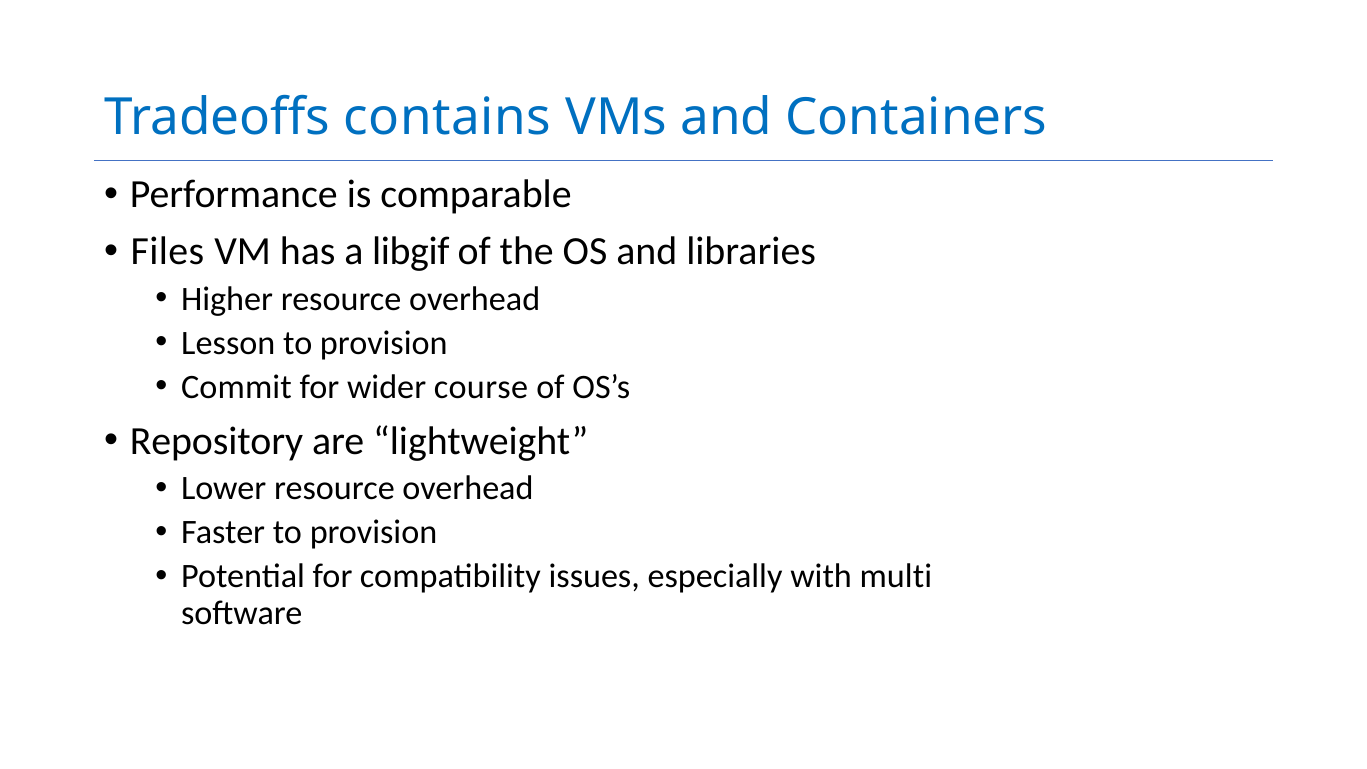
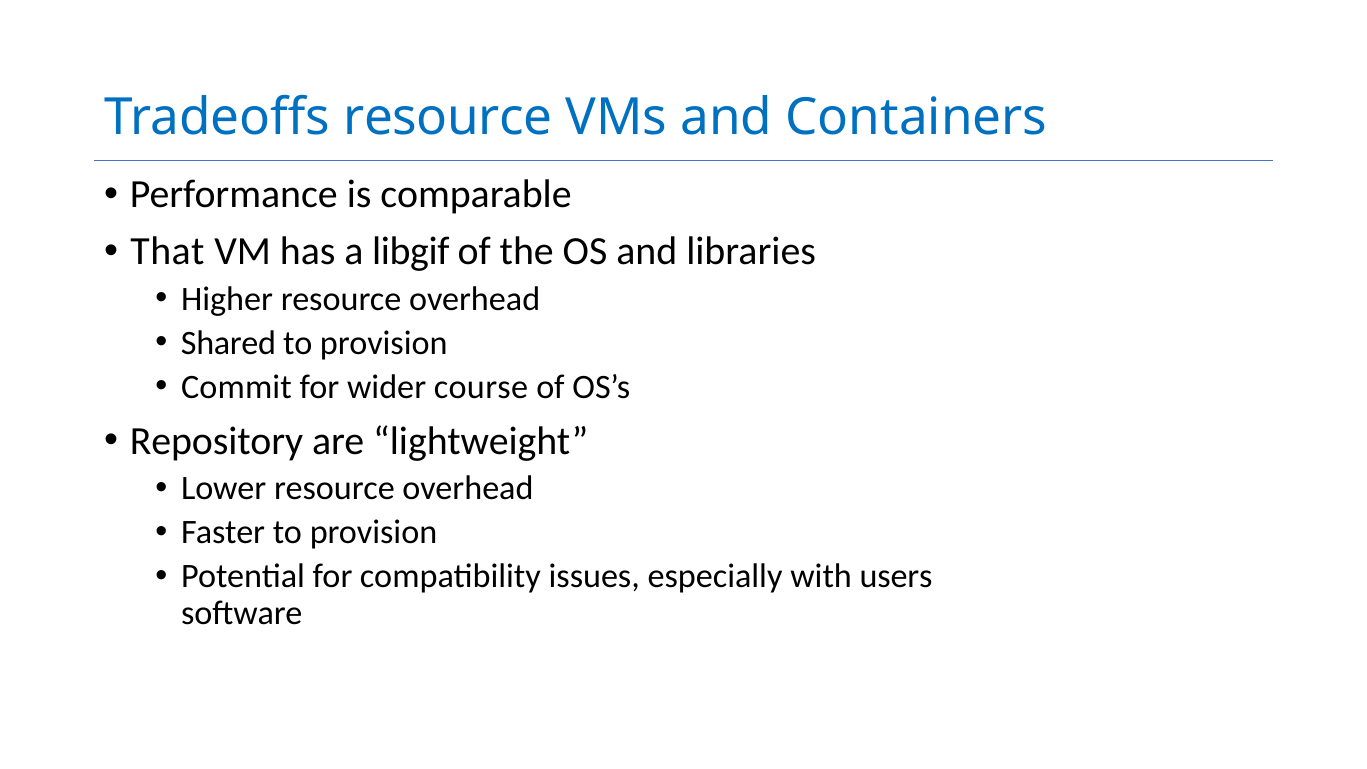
Tradeoffs contains: contains -> resource
Files: Files -> That
Lesson: Lesson -> Shared
multi: multi -> users
